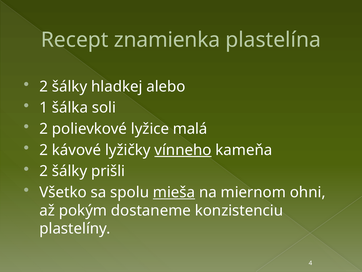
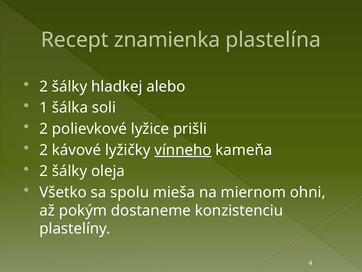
malá: malá -> prišli
prišli: prišli -> oleja
mieša underline: present -> none
